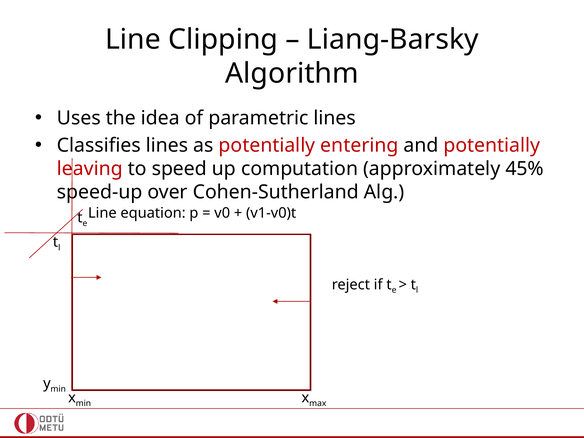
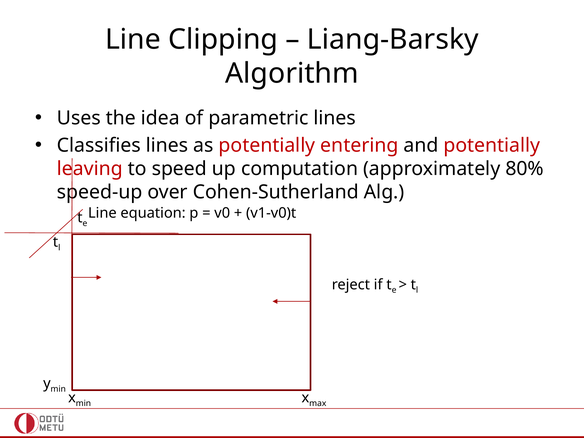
45%: 45% -> 80%
